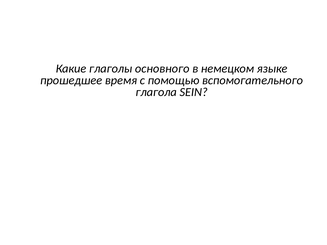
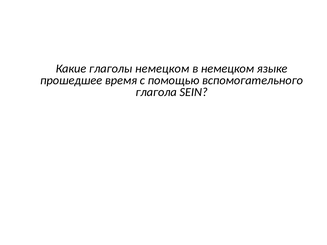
глаголы основного: основного -> немецком
